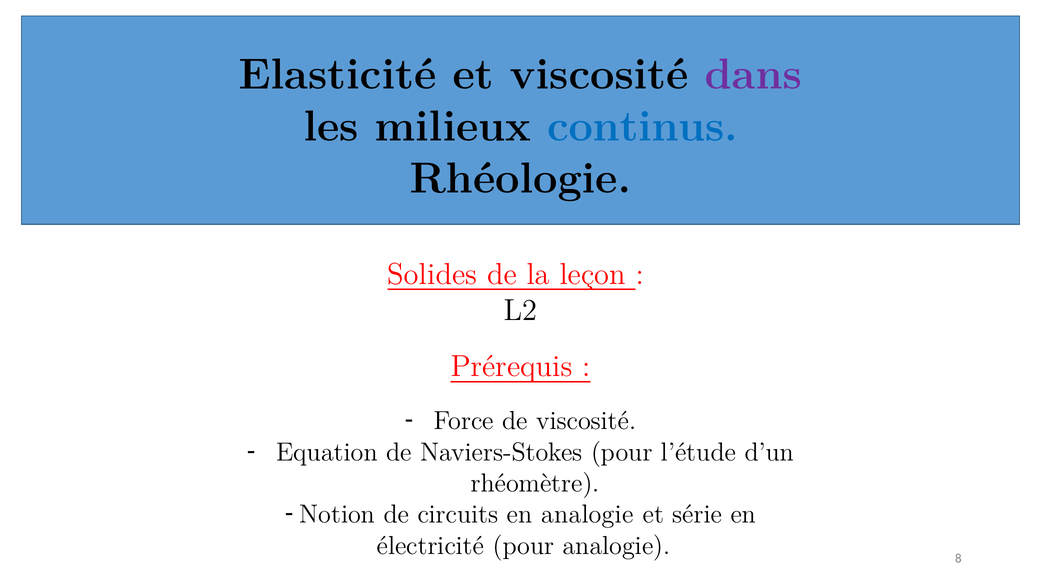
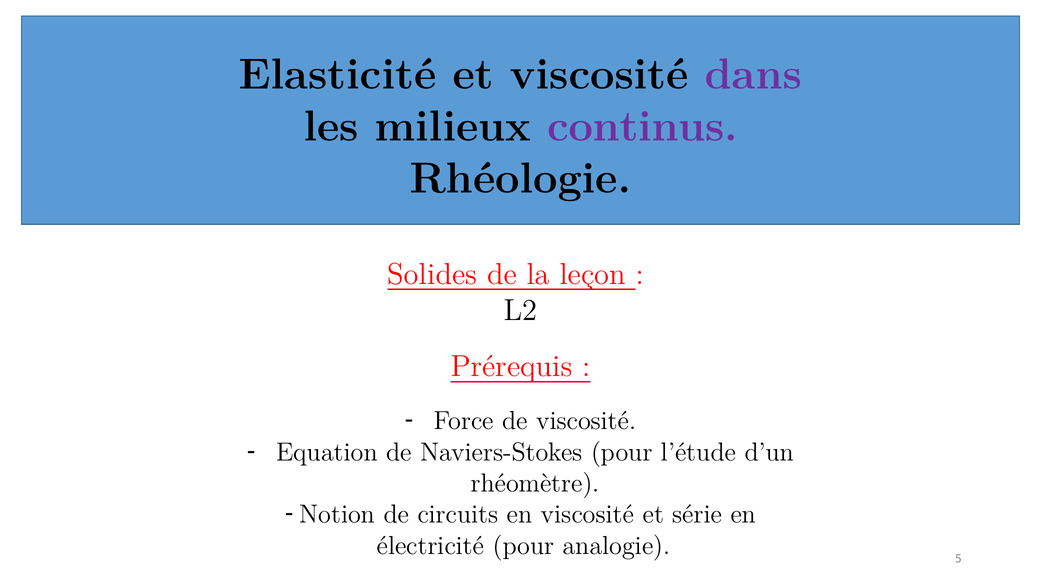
continus colour: blue -> purple
en analogie: analogie -> viscosité
8: 8 -> 5
